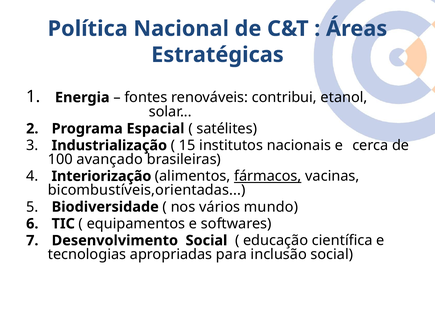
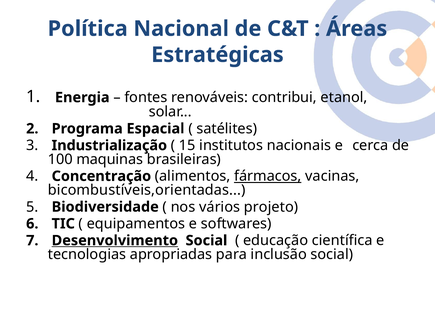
avançado: avançado -> maquinas
Interiorização: Interiorização -> Concentração
mundo: mundo -> projeto
Desenvolvimento underline: none -> present
